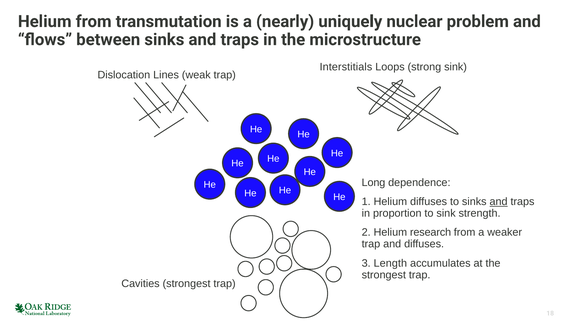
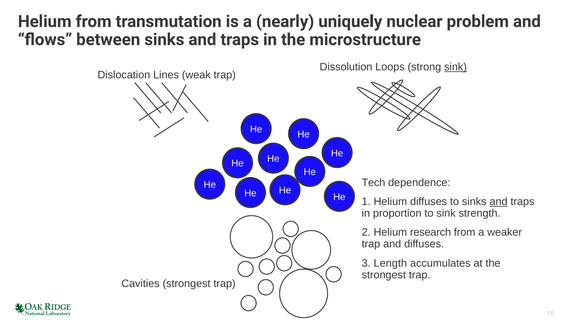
Interstitials: Interstitials -> Dissolution
sink at (456, 67) underline: none -> present
Long: Long -> Tech
